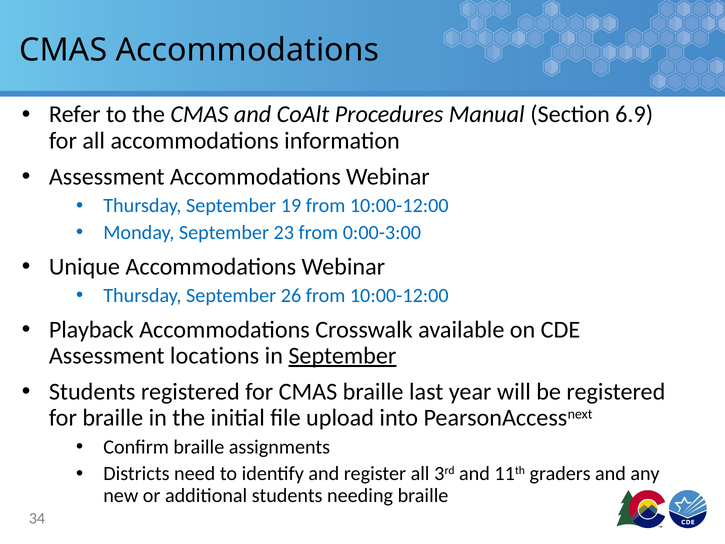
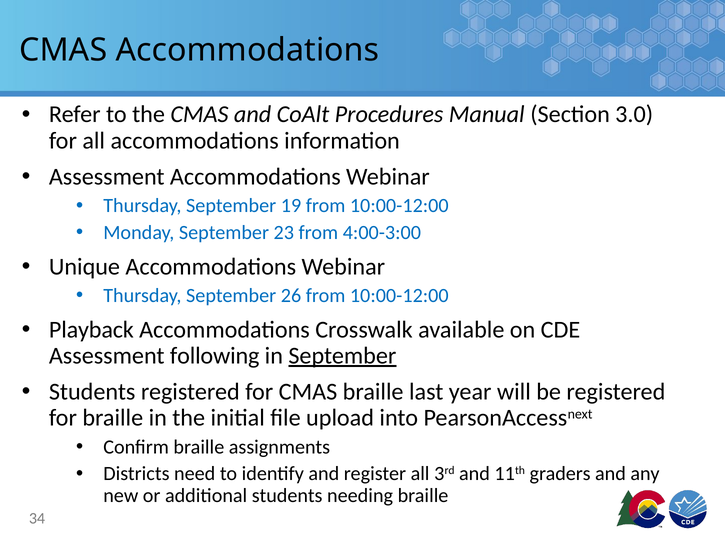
6.9: 6.9 -> 3.0
0:00-3:00: 0:00-3:00 -> 4:00-3:00
locations: locations -> following
